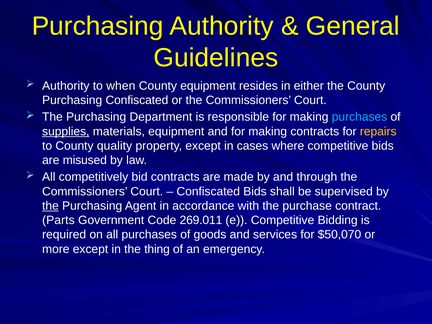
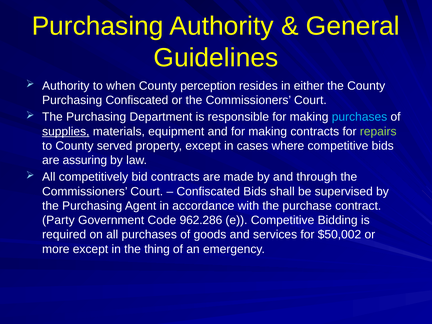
County equipment: equipment -> perception
repairs colour: yellow -> light green
quality: quality -> served
misused: misused -> assuring
the at (50, 206) underline: present -> none
Parts: Parts -> Party
269.011: 269.011 -> 962.286
$50,070: $50,070 -> $50,002
